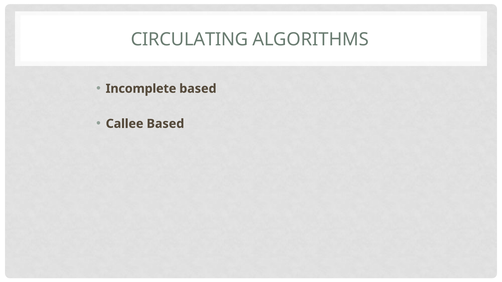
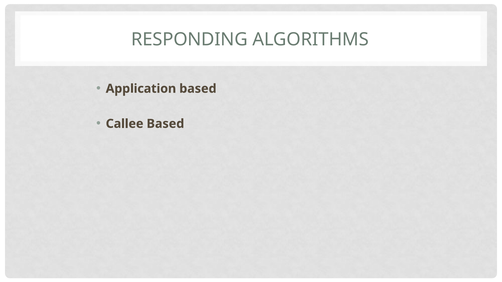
CIRCULATING: CIRCULATING -> RESPONDING
Incomplete: Incomplete -> Application
